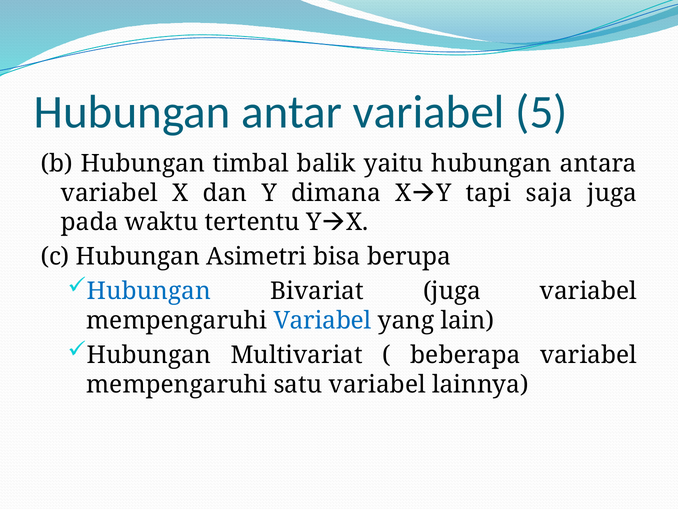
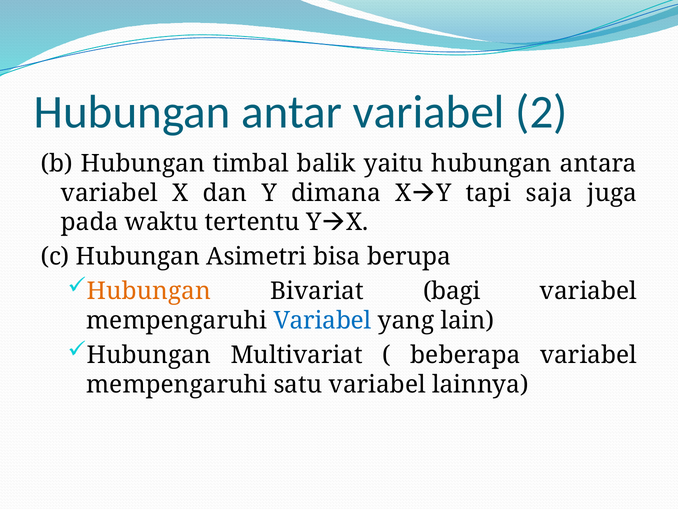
5: 5 -> 2
Hubungan at (149, 291) colour: blue -> orange
Bivariat juga: juga -> bagi
